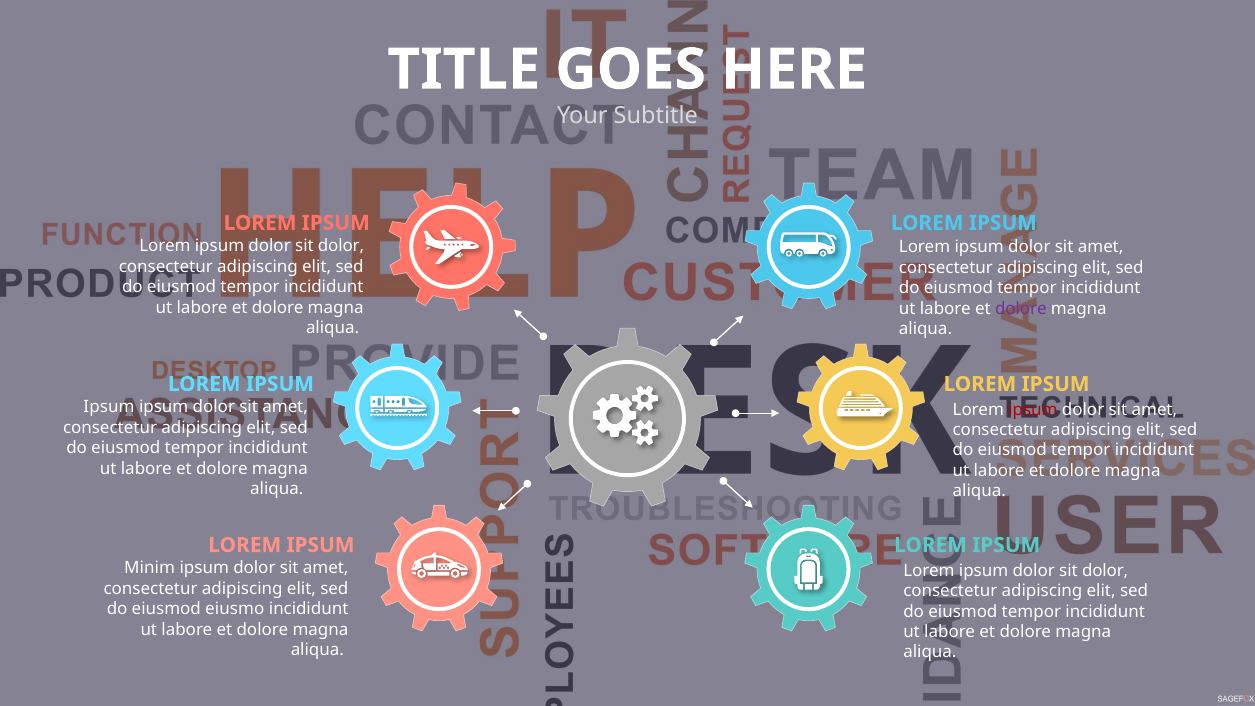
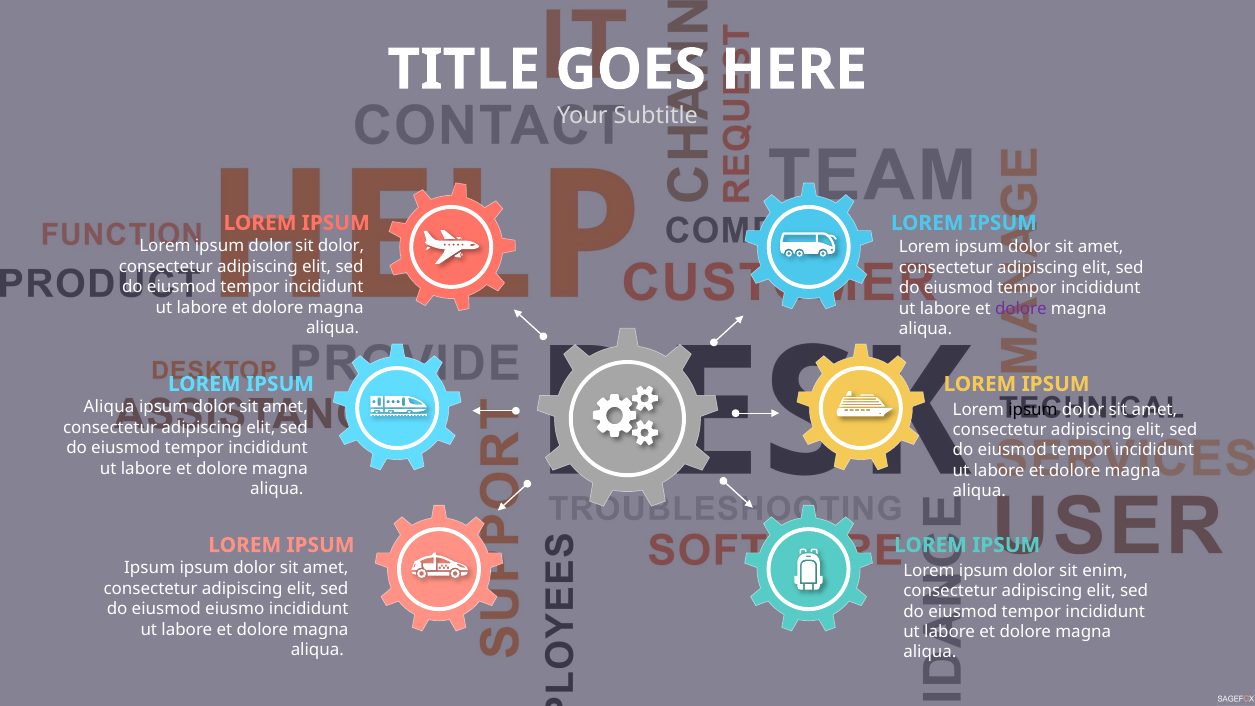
Ipsum at (109, 407): Ipsum -> Aliqua
ipsum at (1033, 409) colour: red -> black
Minim at (150, 568): Minim -> Ipsum
dolor at (1105, 571): dolor -> enim
